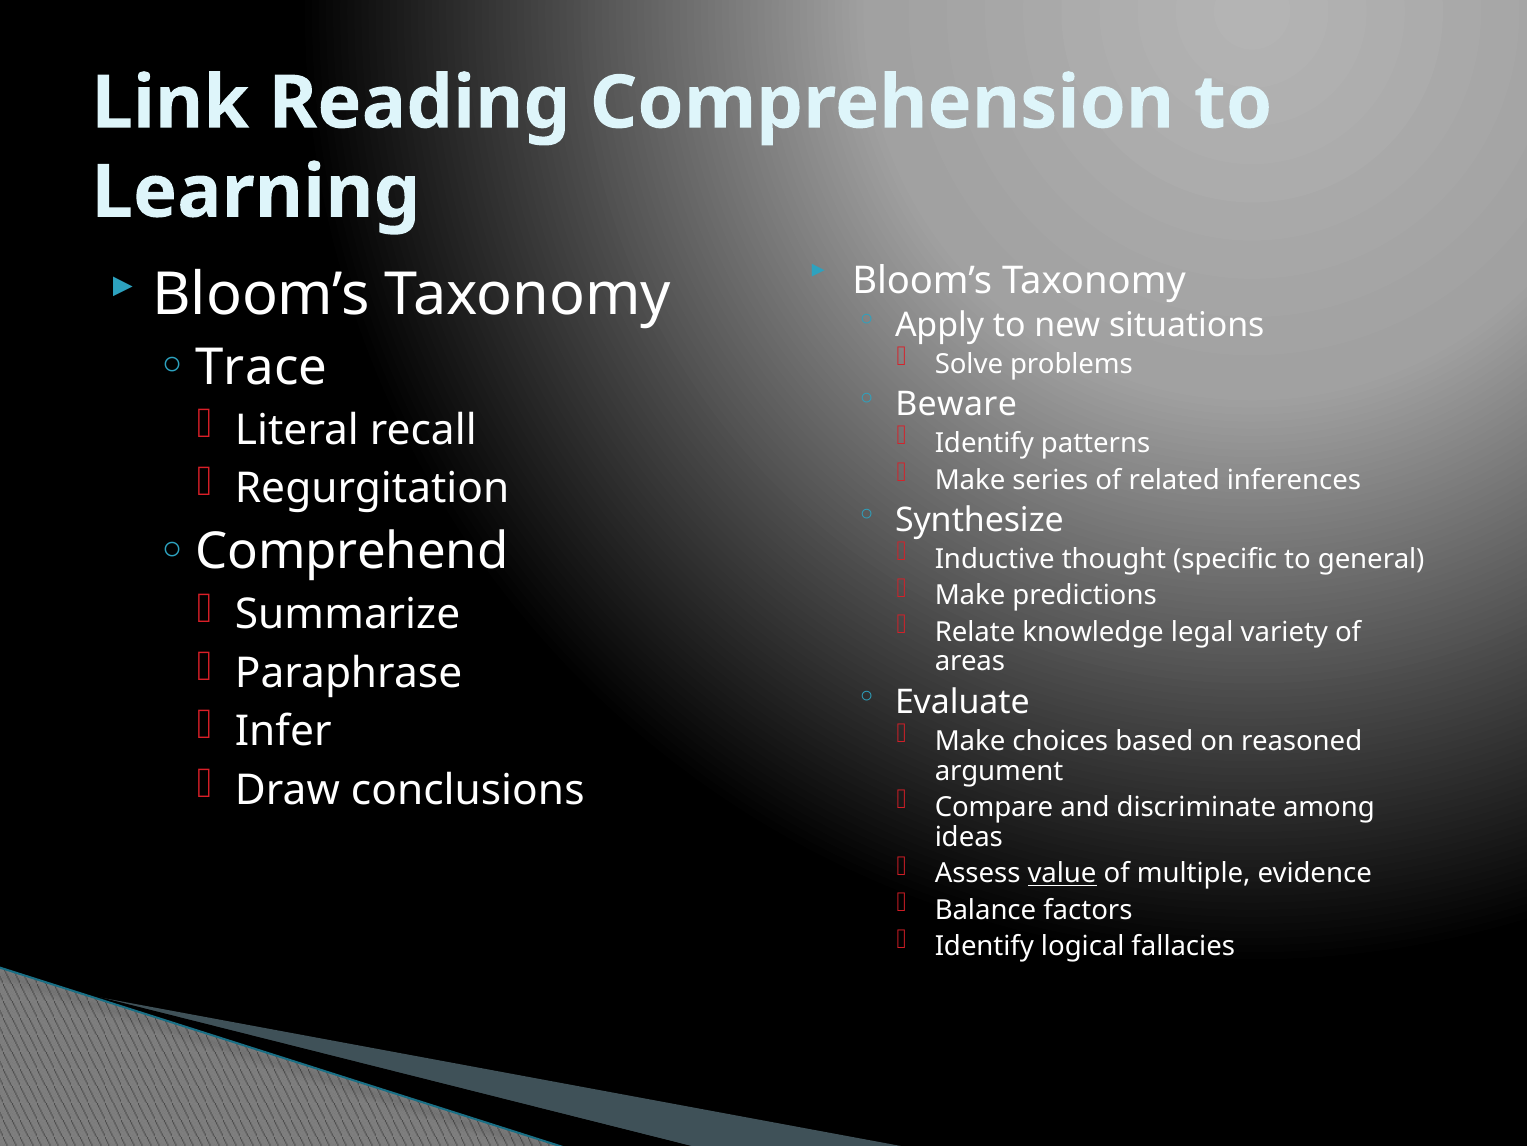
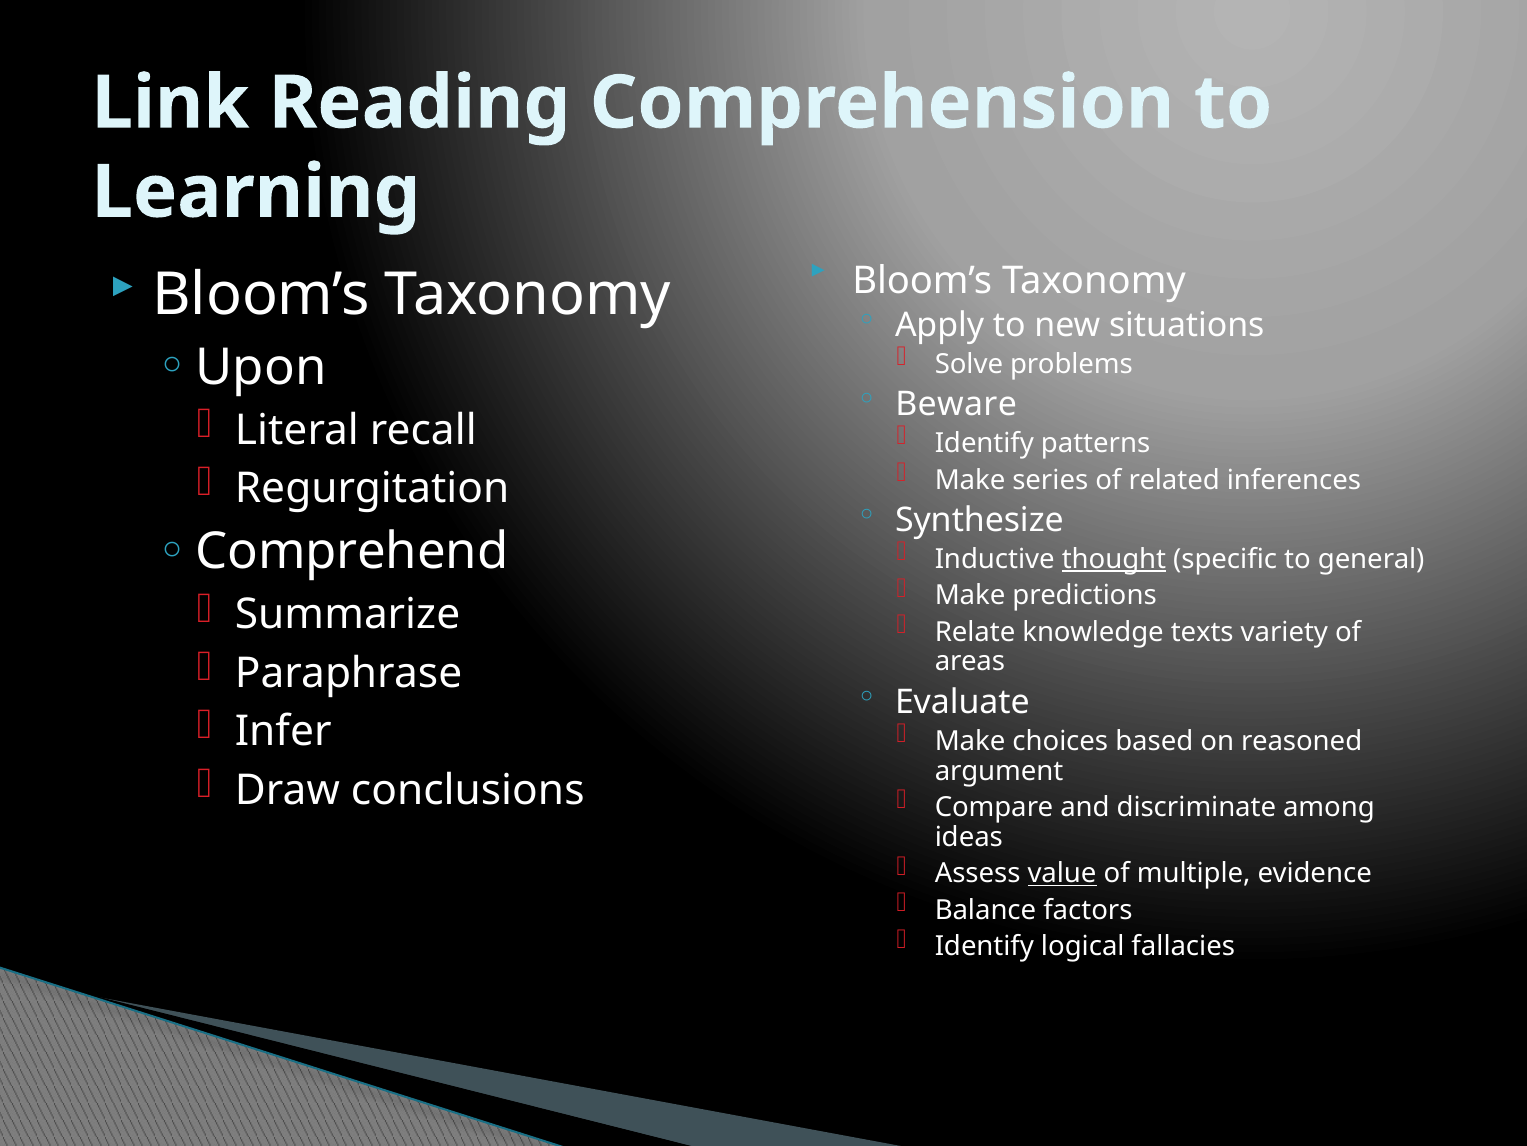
Trace: Trace -> Upon
thought underline: none -> present
legal: legal -> texts
